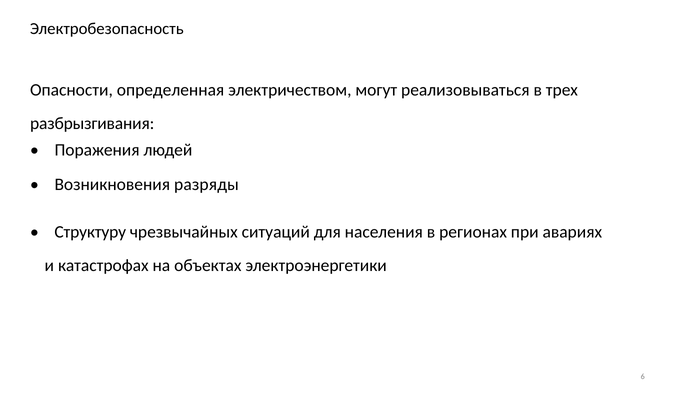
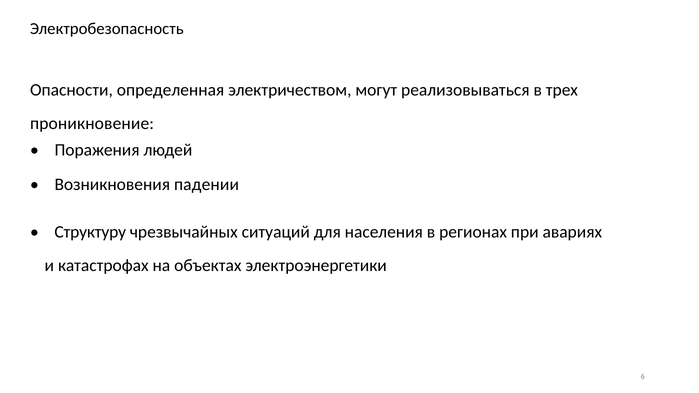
разбрызгивания: разбрызгивания -> проникновение
разряды: разряды -> падении
